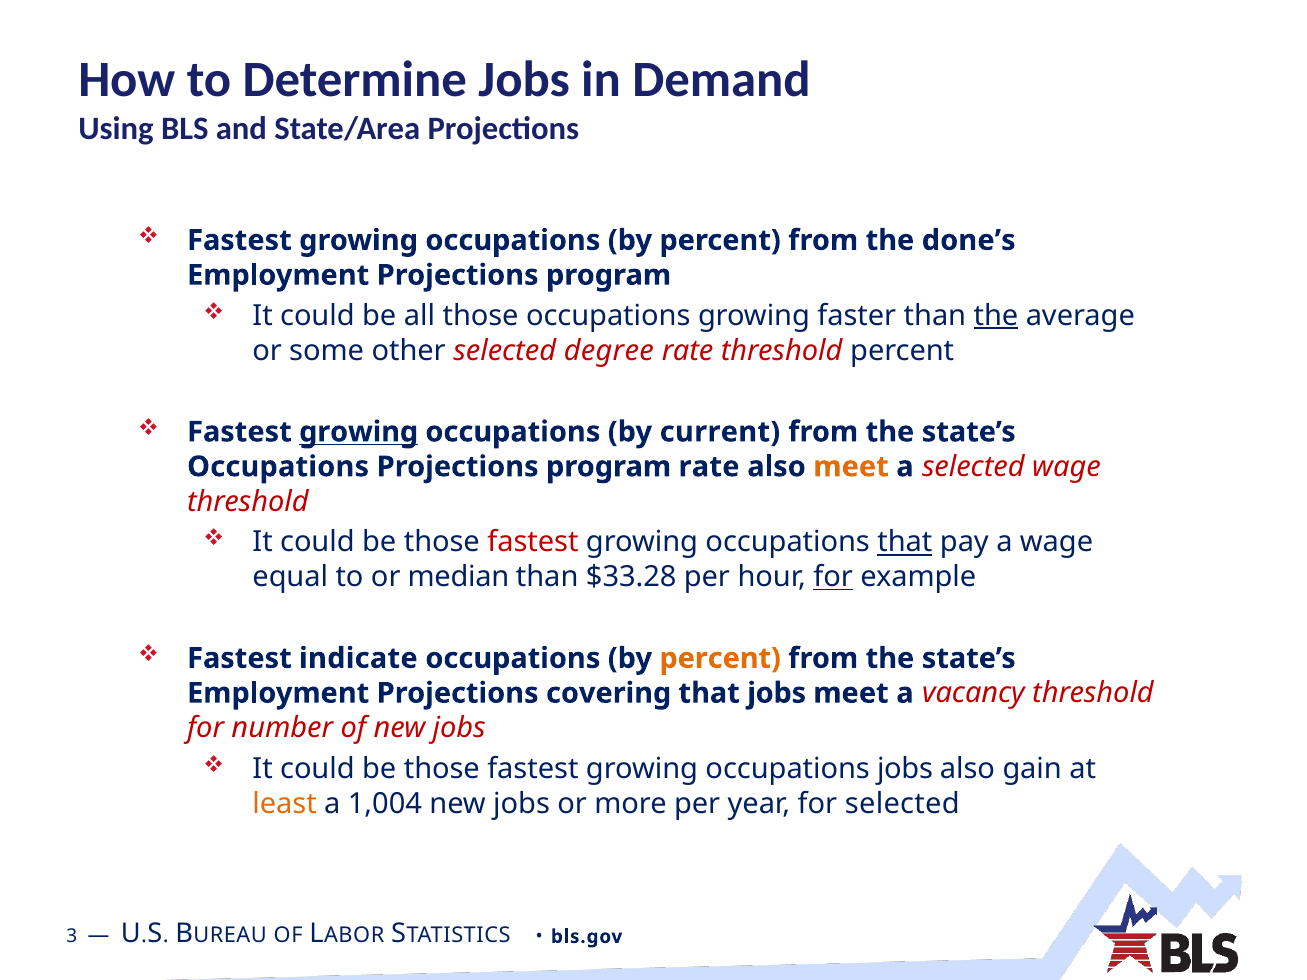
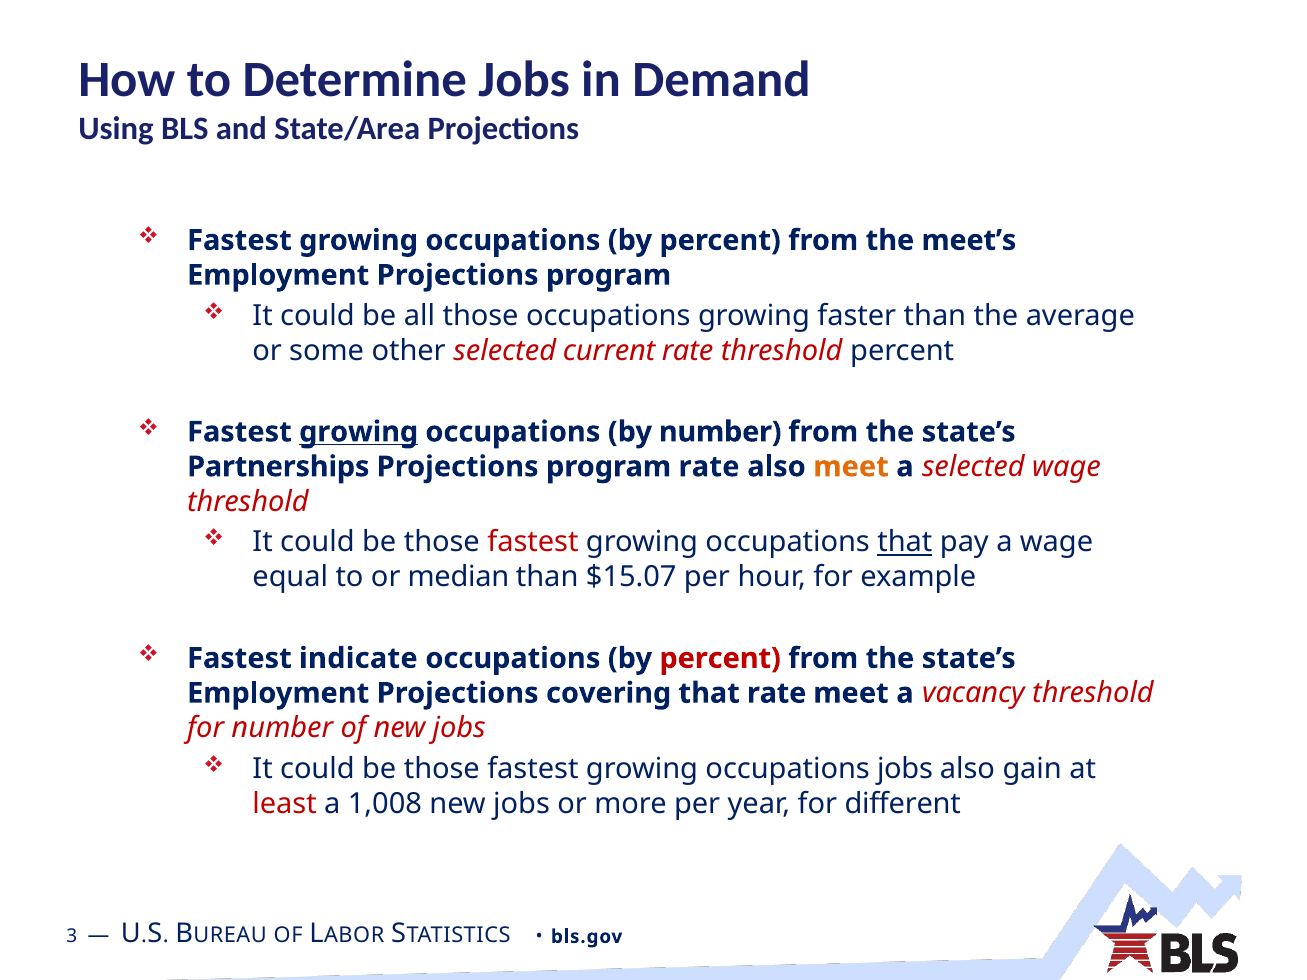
done’s: done’s -> meet’s
the at (996, 316) underline: present -> none
degree: degree -> current
by current: current -> number
Occupations at (278, 467): Occupations -> Partnerships
$33.28: $33.28 -> $15.07
for at (833, 577) underline: present -> none
percent at (720, 658) colour: orange -> red
that jobs: jobs -> rate
least colour: orange -> red
1,004: 1,004 -> 1,008
for selected: selected -> different
